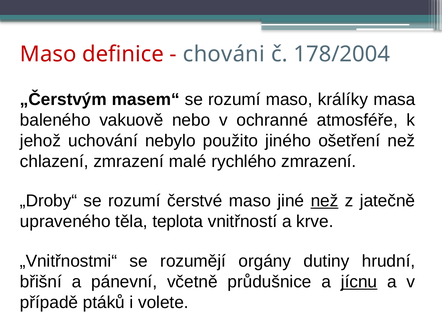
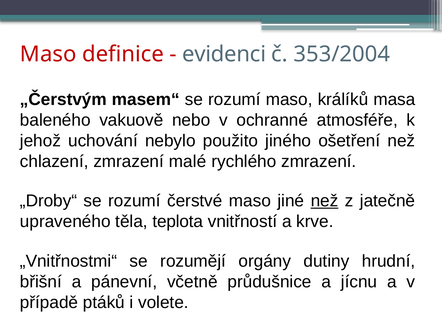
chováni: chováni -> evidenci
178/2004: 178/2004 -> 353/2004
králíky: králíky -> králíků
jícnu underline: present -> none
